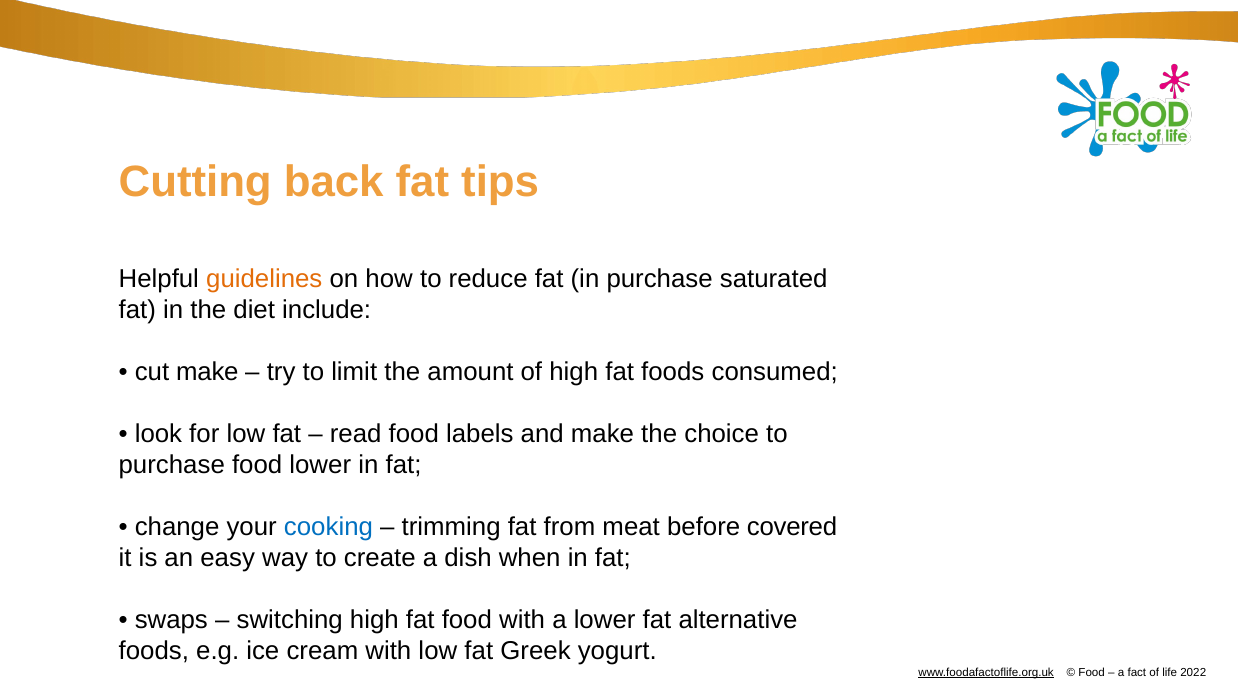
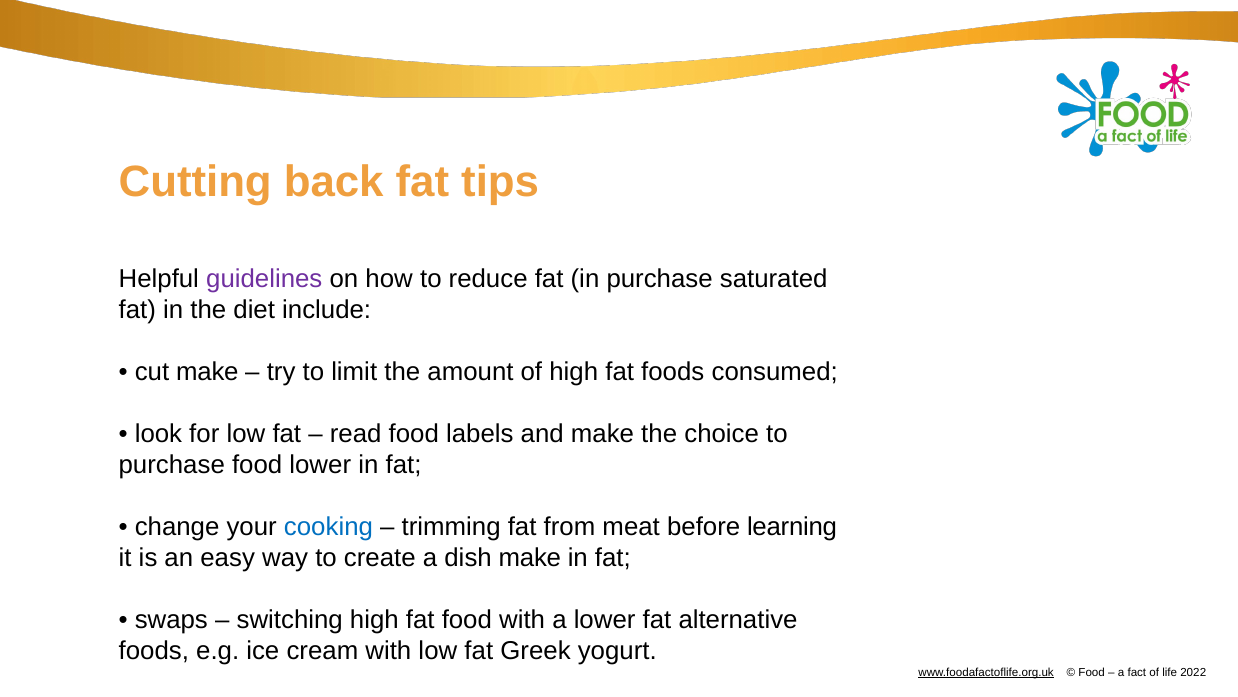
guidelines colour: orange -> purple
covered: covered -> learning
dish when: when -> make
